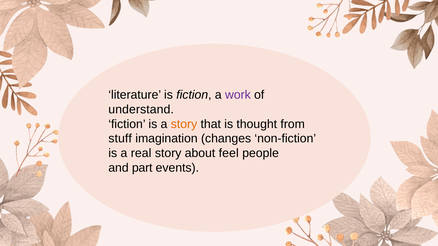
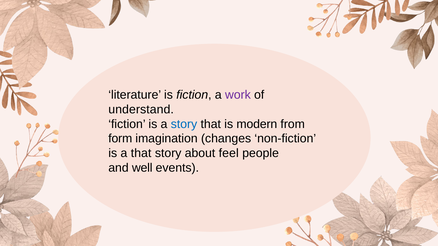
story at (184, 124) colour: orange -> blue
thought: thought -> modern
stuff: stuff -> form
a real: real -> that
part: part -> well
